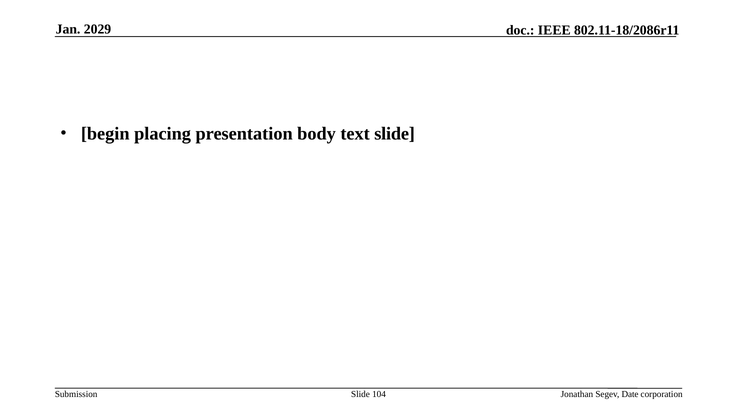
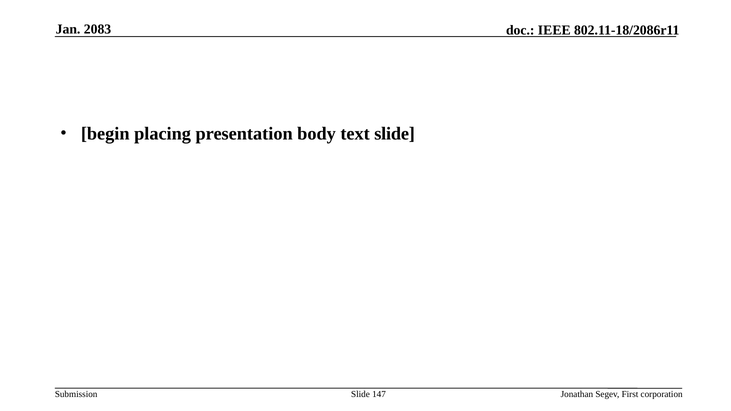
2029: 2029 -> 2083
104: 104 -> 147
Date: Date -> First
